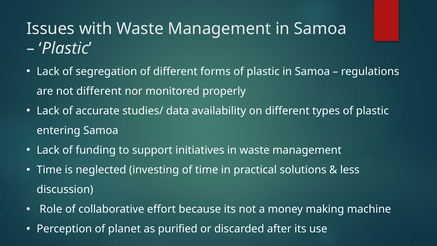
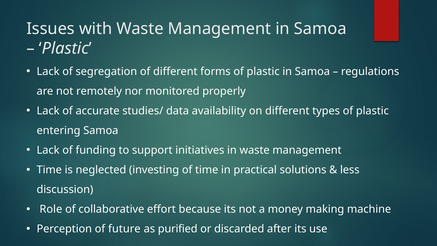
not different: different -> remotely
planet: planet -> future
